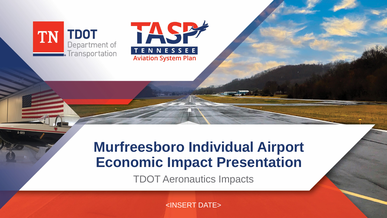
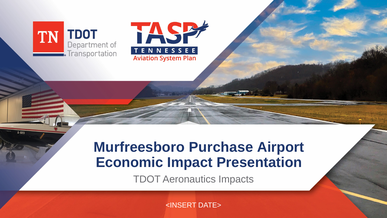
Individual: Individual -> Purchase
